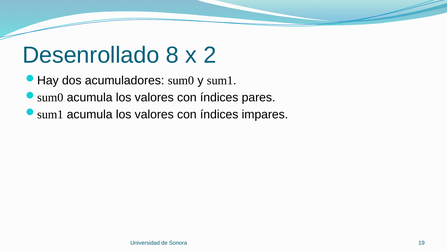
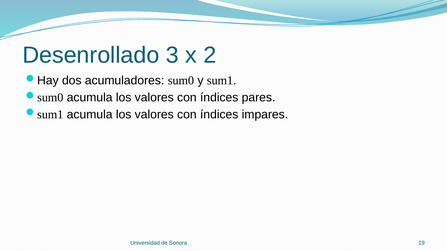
8: 8 -> 3
